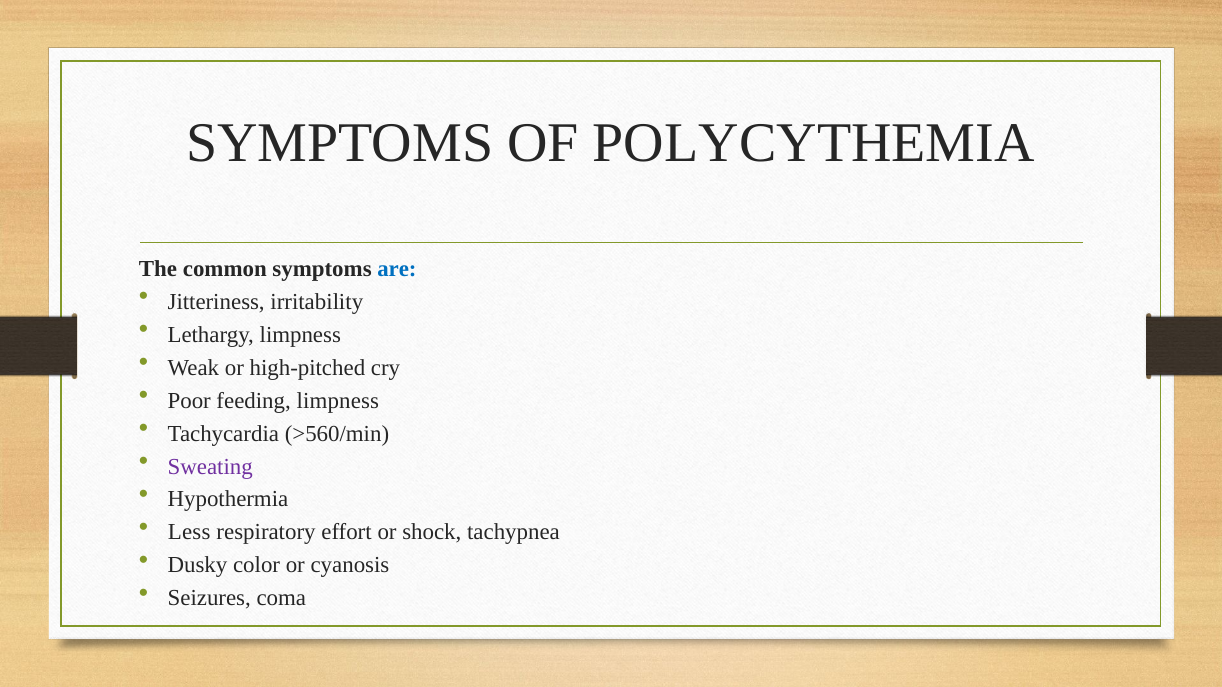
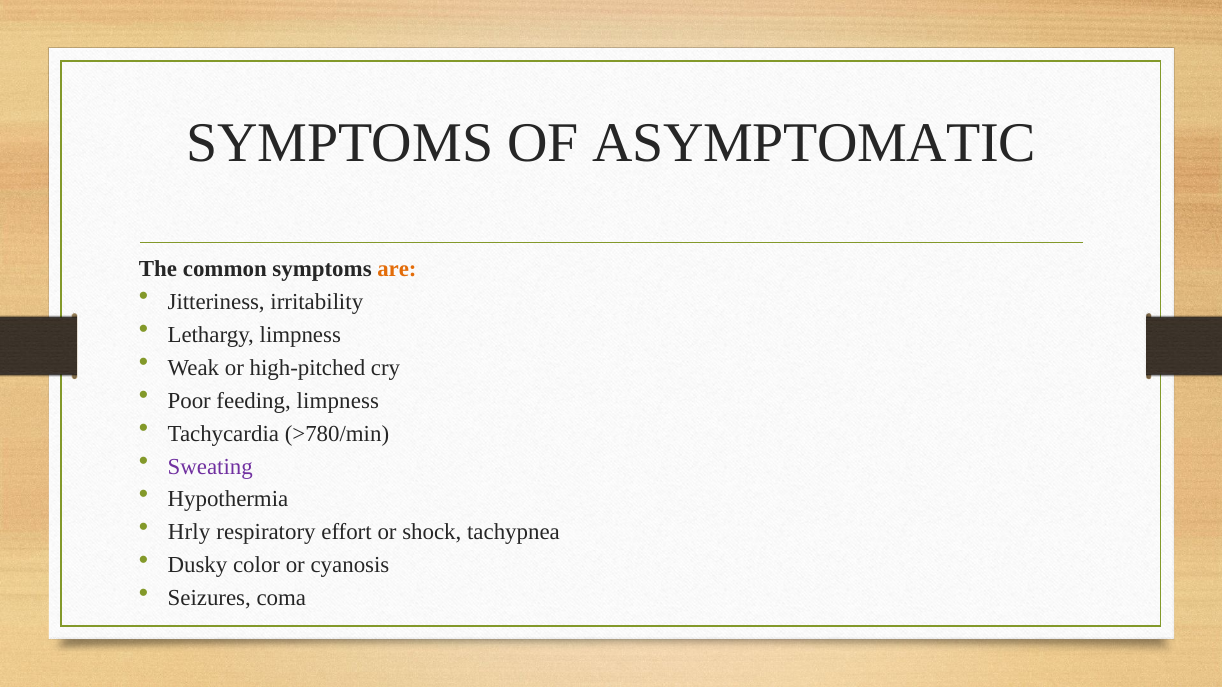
POLYCYTHEMIA: POLYCYTHEMIA -> ASYMPTOMATIC
are colour: blue -> orange
>560/min: >560/min -> >780/min
Less: Less -> Hrly
